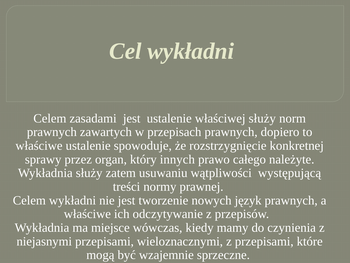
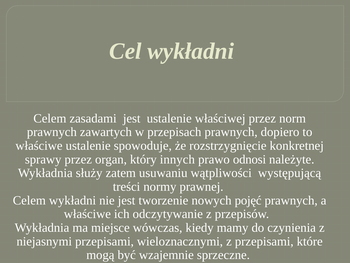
właściwej służy: służy -> przez
całego: całego -> odnosi
język: język -> pojęć
